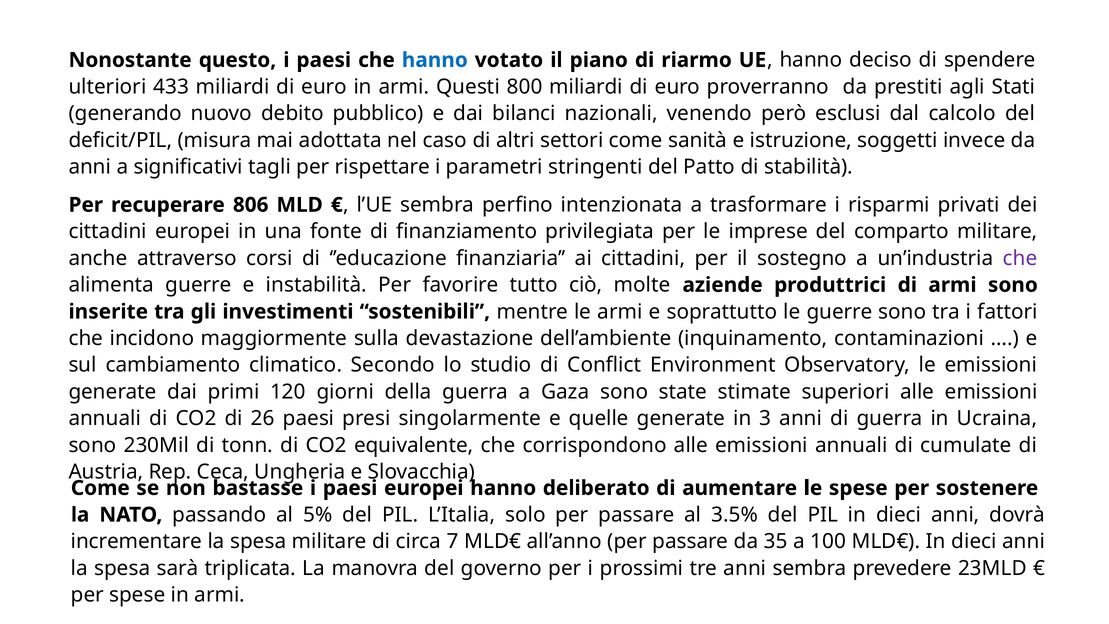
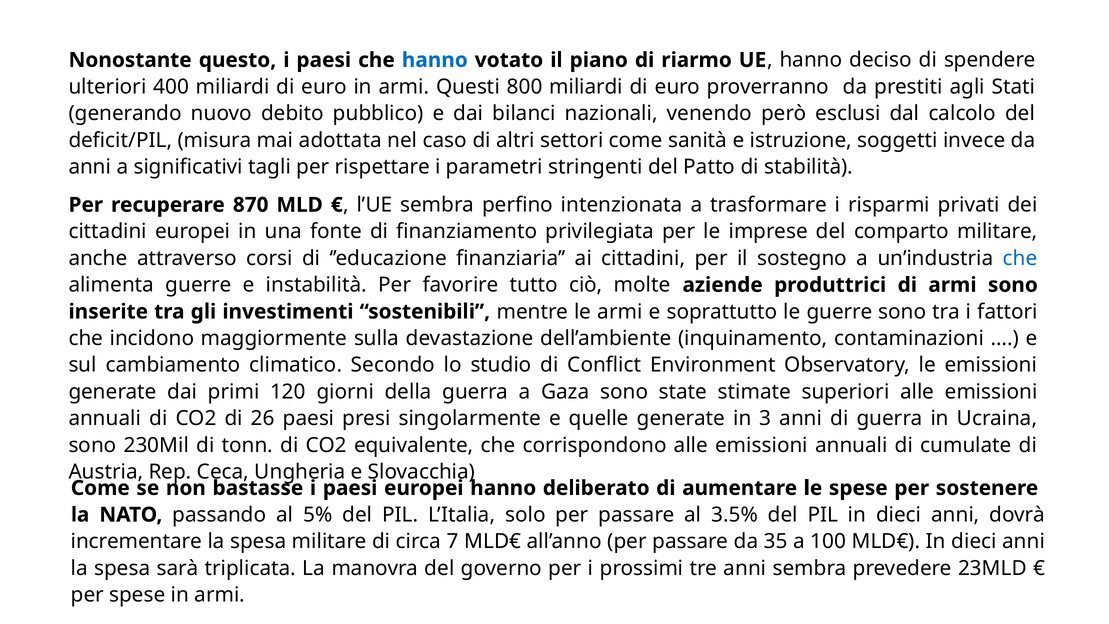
433: 433 -> 400
806: 806 -> 870
che at (1020, 258) colour: purple -> blue
